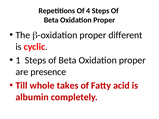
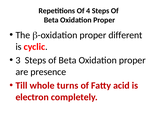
1: 1 -> 3
takes: takes -> turns
albumin: albumin -> electron
